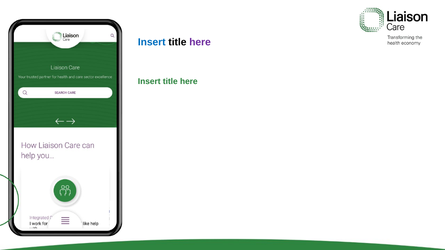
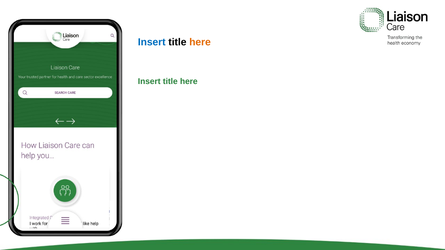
here at (200, 42) colour: purple -> orange
